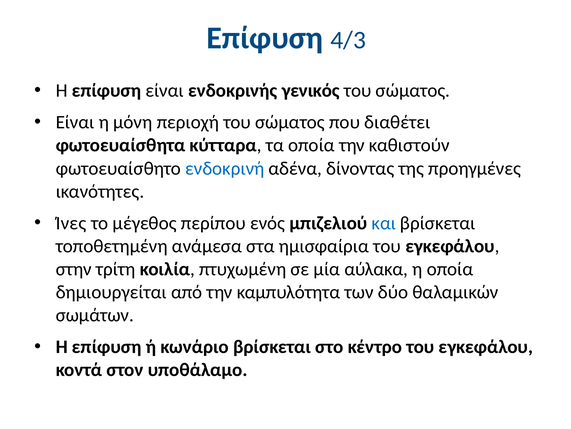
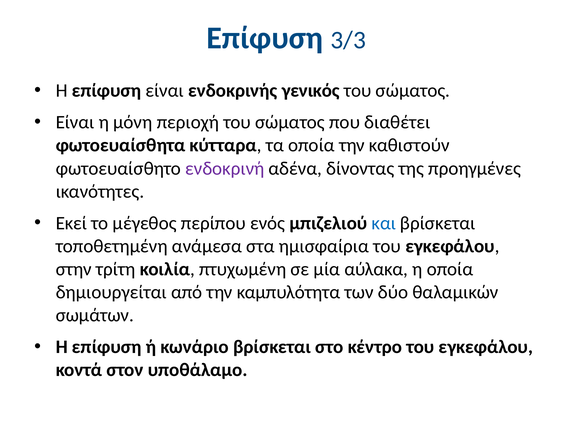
4/3: 4/3 -> 3/3
ενδοκρινή colour: blue -> purple
Ίνες: Ίνες -> Εκεί
